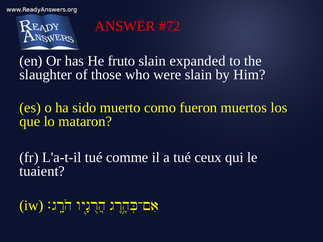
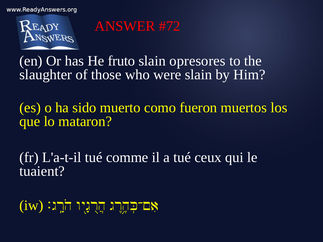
expanded: expanded -> opresores
